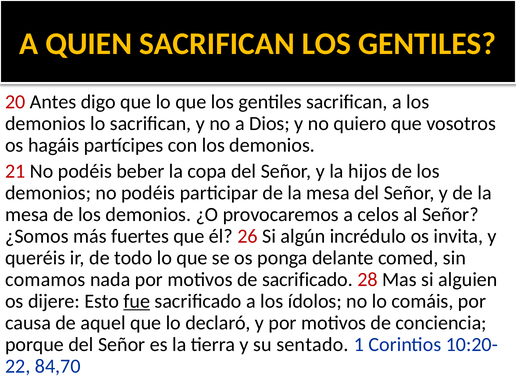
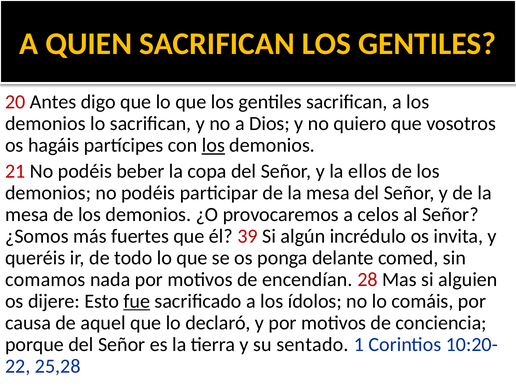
los at (213, 145) underline: none -> present
hijos: hijos -> ellos
26: 26 -> 39
de sacrificado: sacrificado -> encendían
84,70: 84,70 -> 25,28
